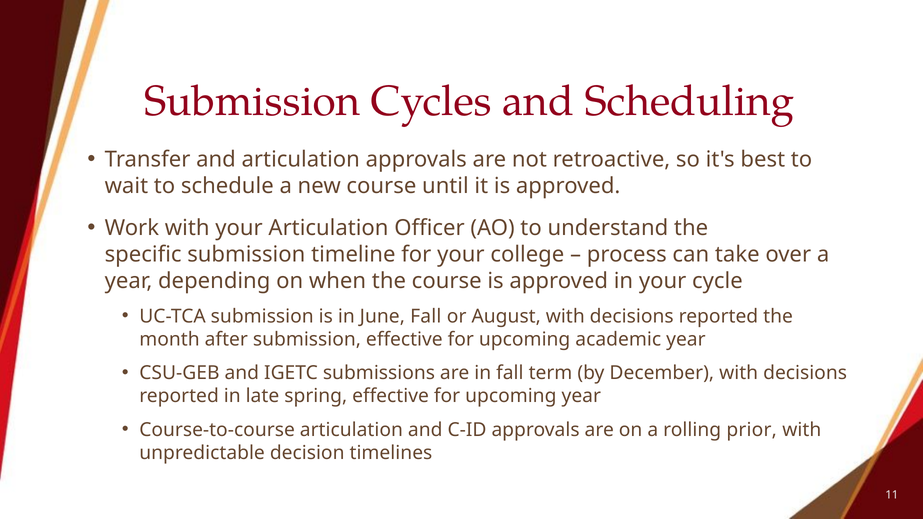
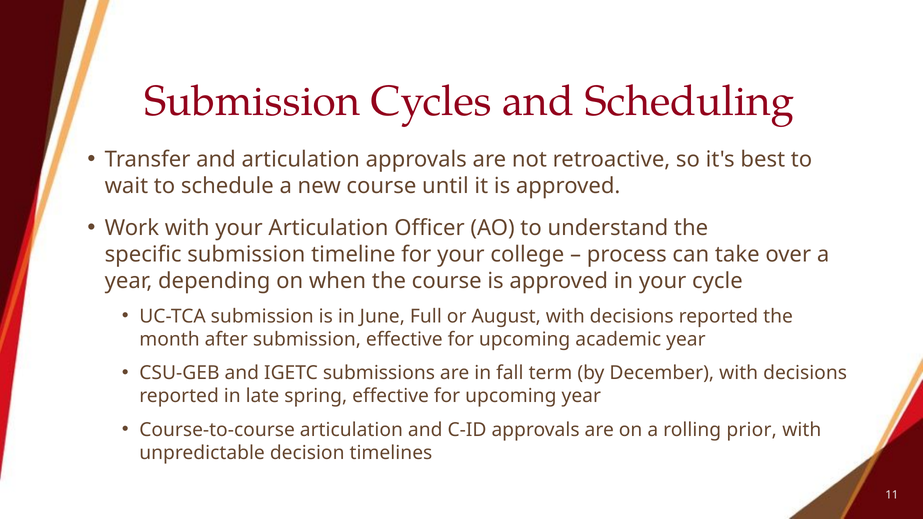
June Fall: Fall -> Full
